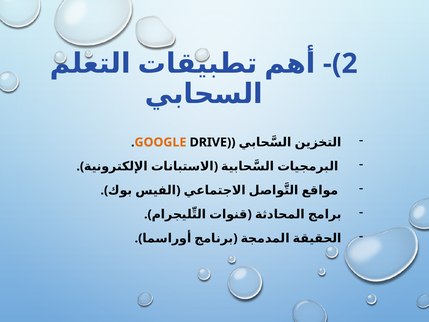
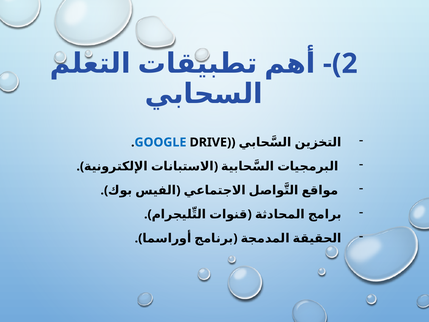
GOOGLE colour: orange -> blue
